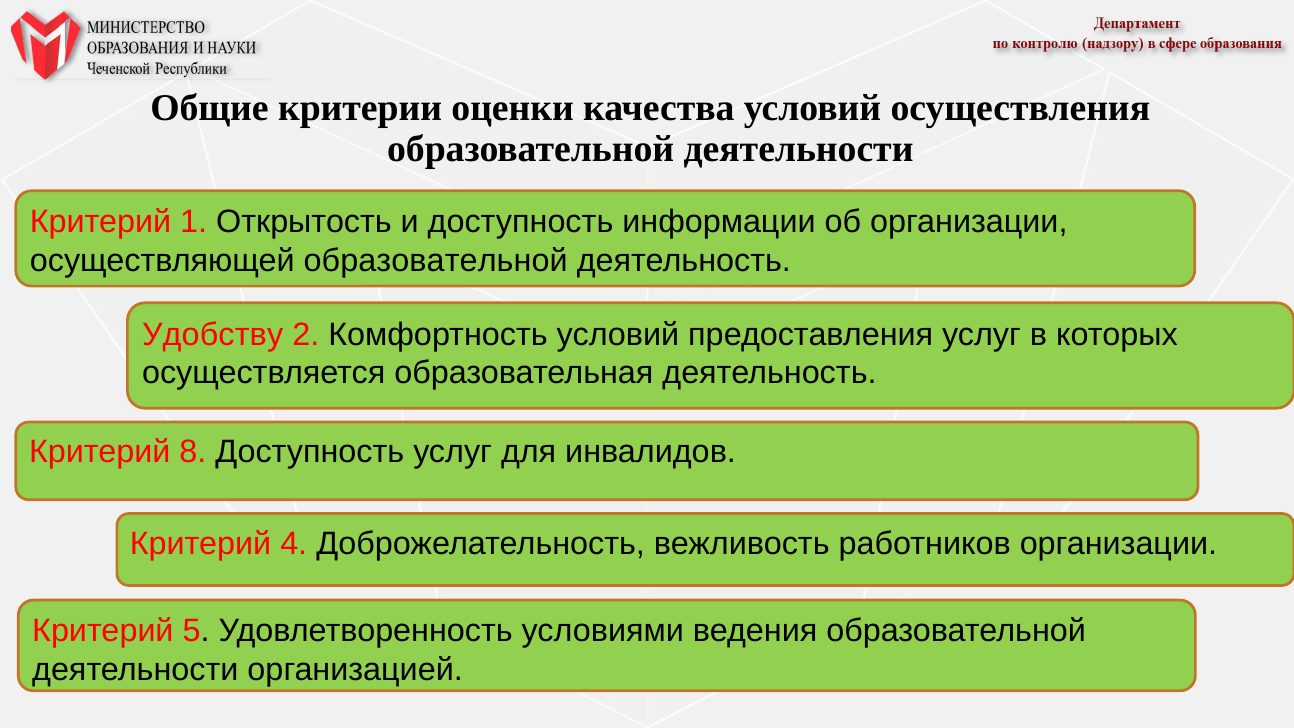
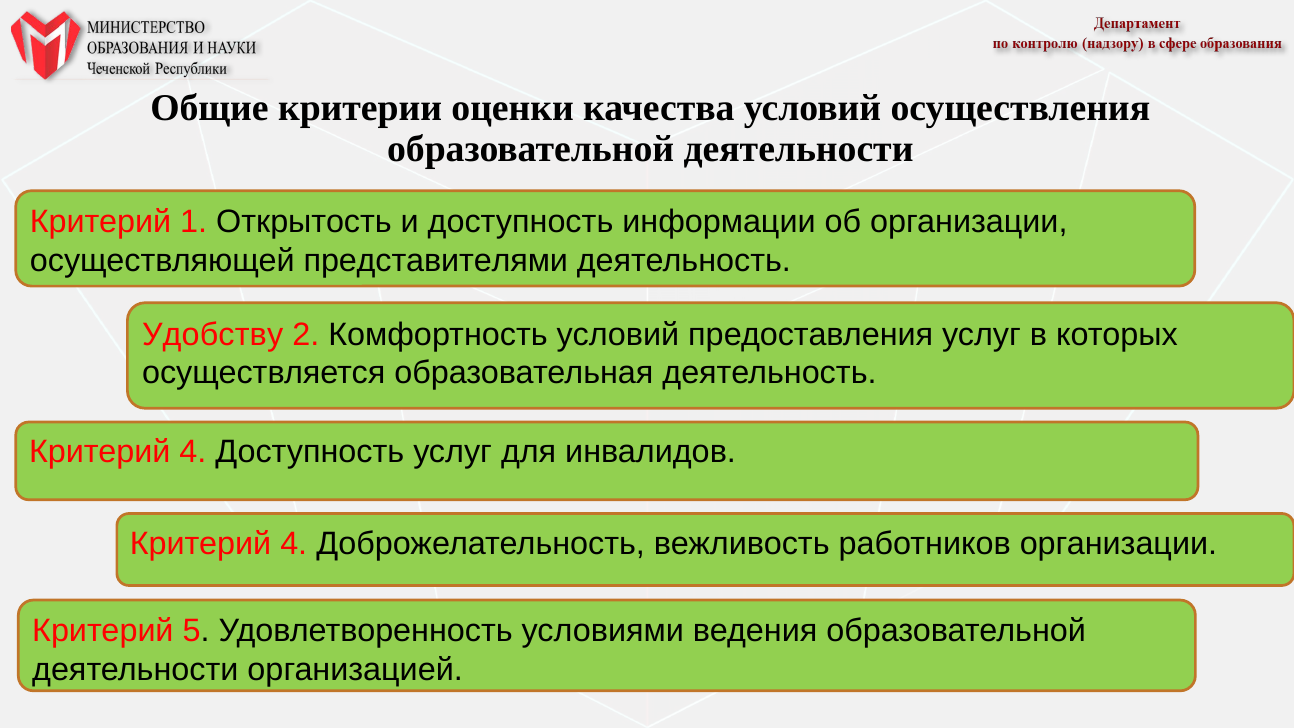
осуществляющей образовательной: образовательной -> представителями
8 at (193, 452): 8 -> 4
